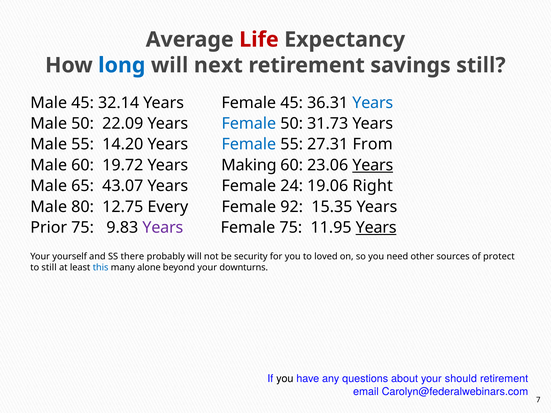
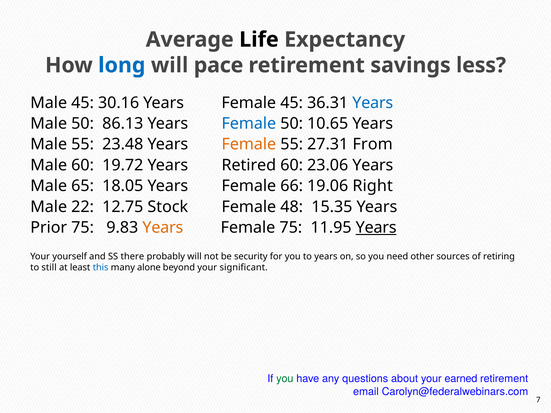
Life colour: red -> black
next: next -> pace
savings still: still -> less
32.14: 32.14 -> 30.16
22.09: 22.09 -> 86.13
31.73: 31.73 -> 10.65
14.20: 14.20 -> 23.48
Female at (249, 144) colour: blue -> orange
Making: Making -> Retired
Years at (373, 165) underline: present -> none
43.07: 43.07 -> 18.05
24: 24 -> 66
80: 80 -> 22
Every: Every -> Stock
92: 92 -> 48
Years at (163, 228) colour: purple -> orange
to loved: loved -> years
protect: protect -> retiring
downturns: downturns -> significant
you at (285, 379) colour: black -> green
should: should -> earned
